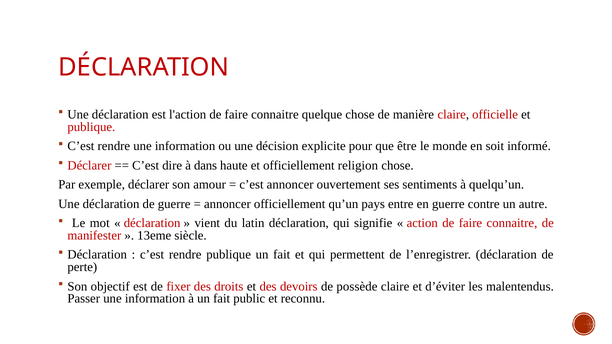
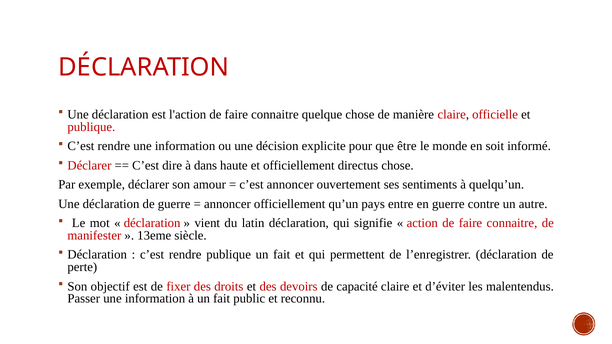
religion: religion -> directus
possède: possède -> capacité
